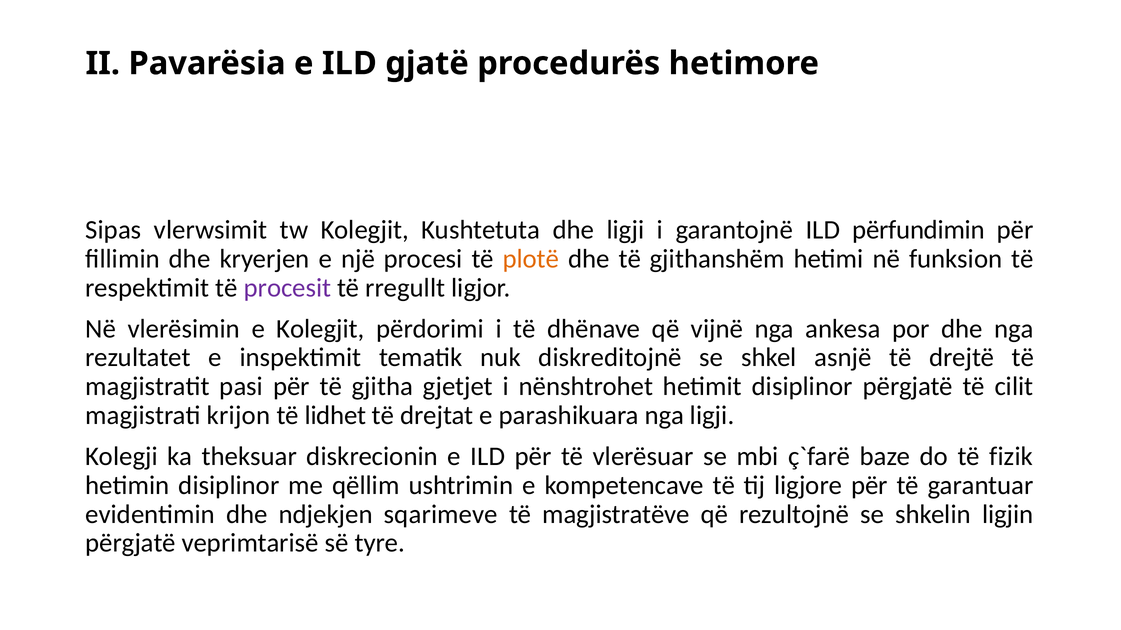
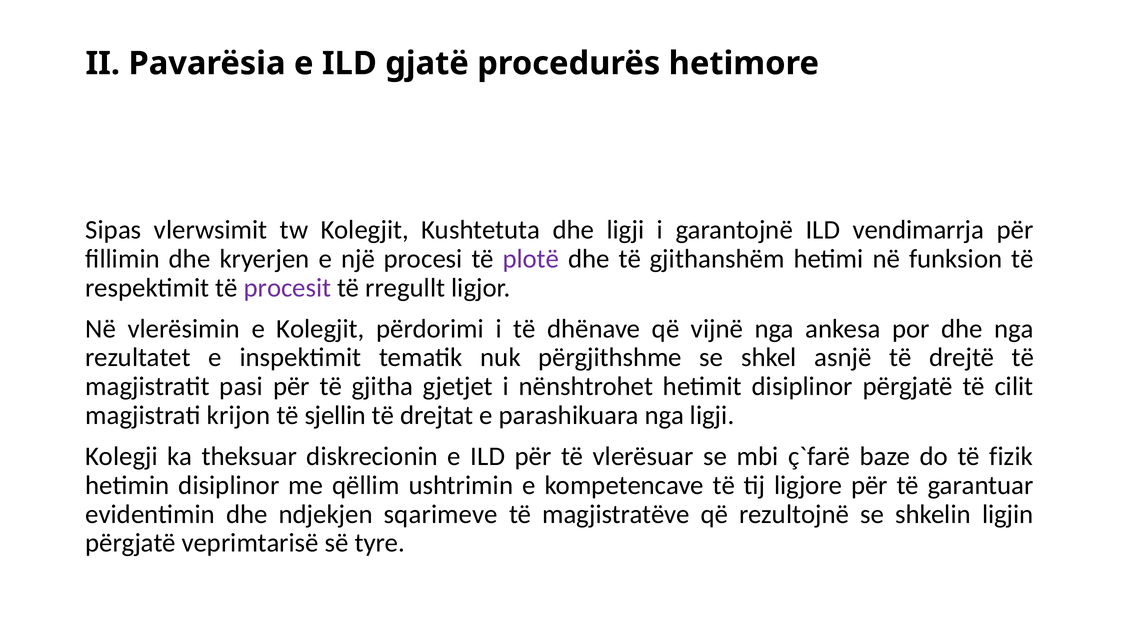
përfundimin: përfundimin -> vendimarrja
plotë colour: orange -> purple
diskreditojnë: diskreditojnë -> përgjithshme
lidhet: lidhet -> sjellin
